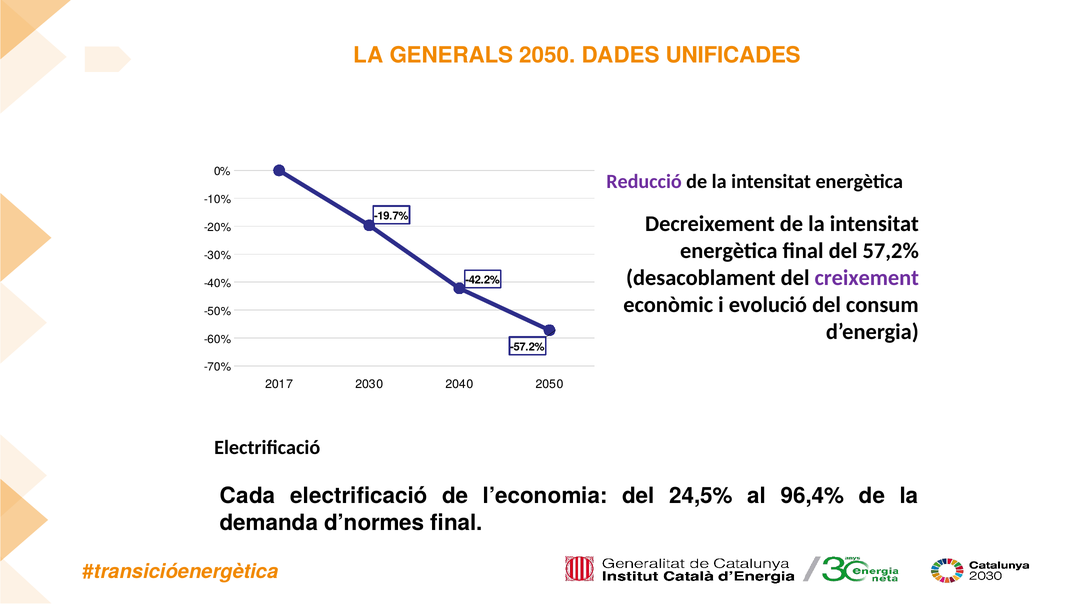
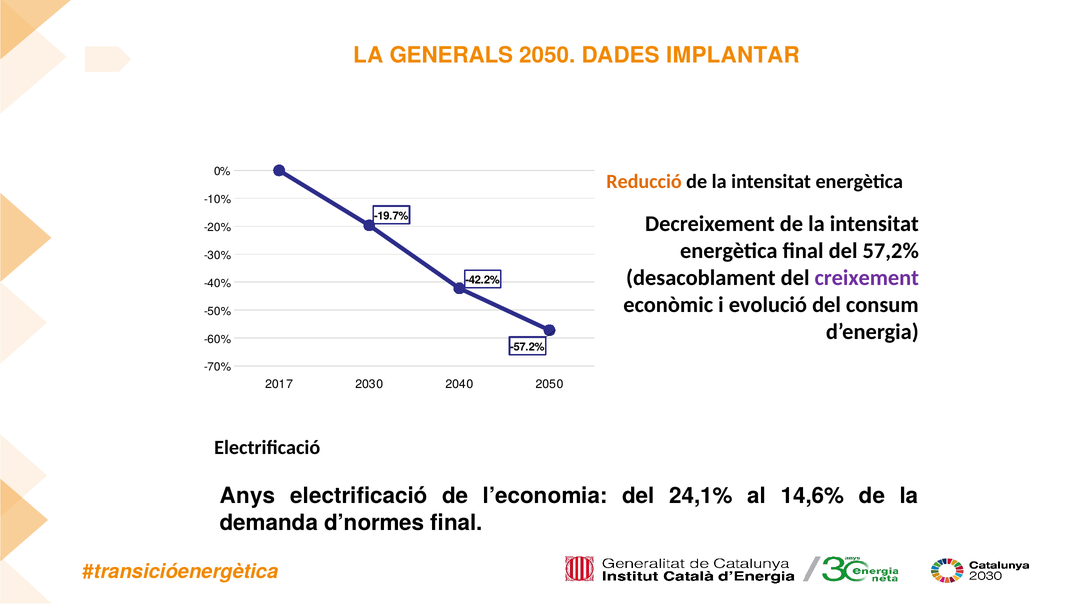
UNIFICADES: UNIFICADES -> IMPLANTAR
Reducció colour: purple -> orange
Cada: Cada -> Anys
24,5%: 24,5% -> 24,1%
96,4%: 96,4% -> 14,6%
